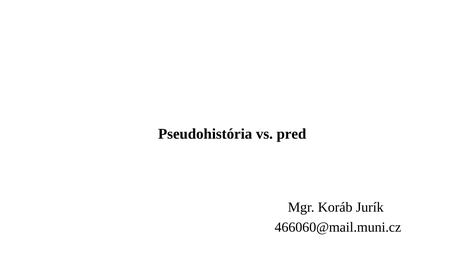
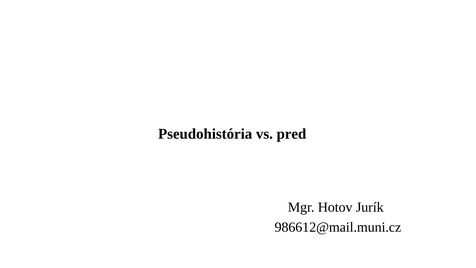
Koráb: Koráb -> Hotov
466060@mail.muni.cz: 466060@mail.muni.cz -> 986612@mail.muni.cz
